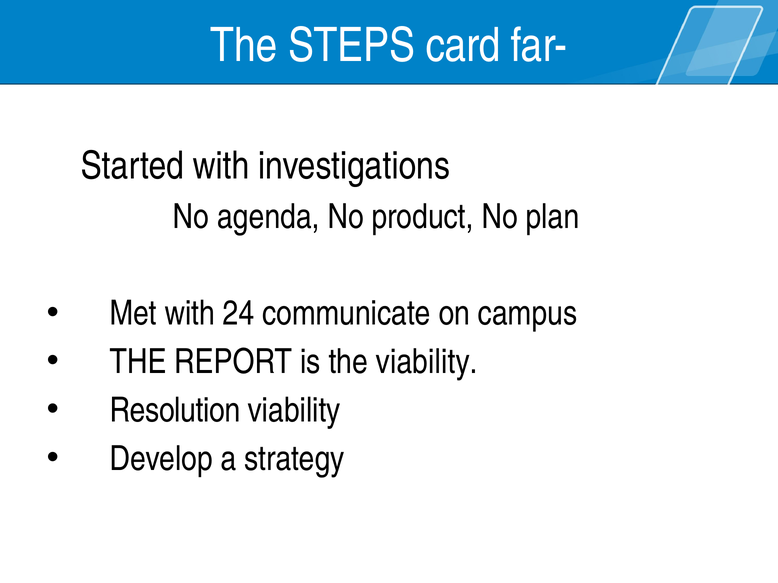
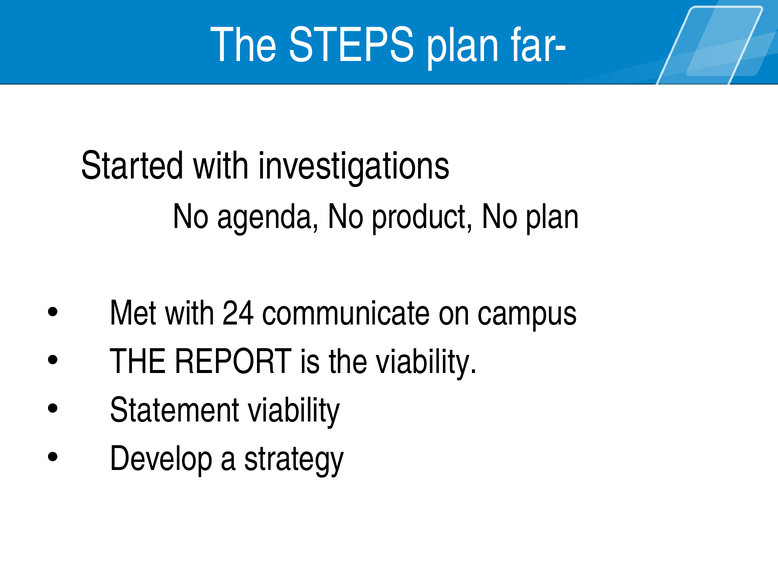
STEPS card: card -> plan
Resolution: Resolution -> Statement
